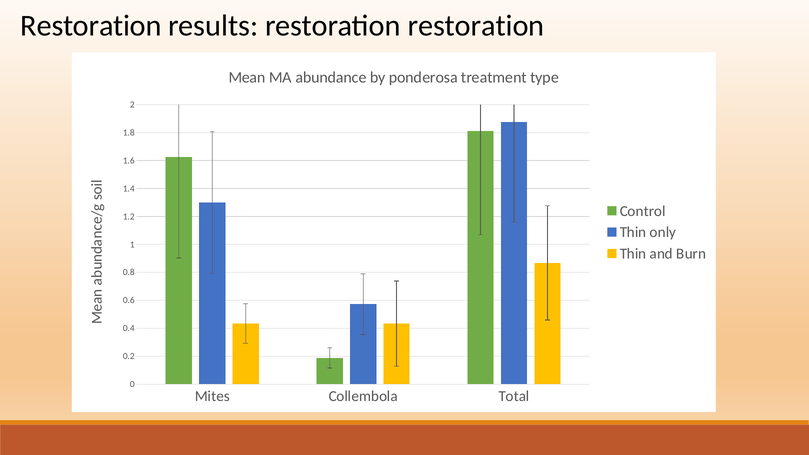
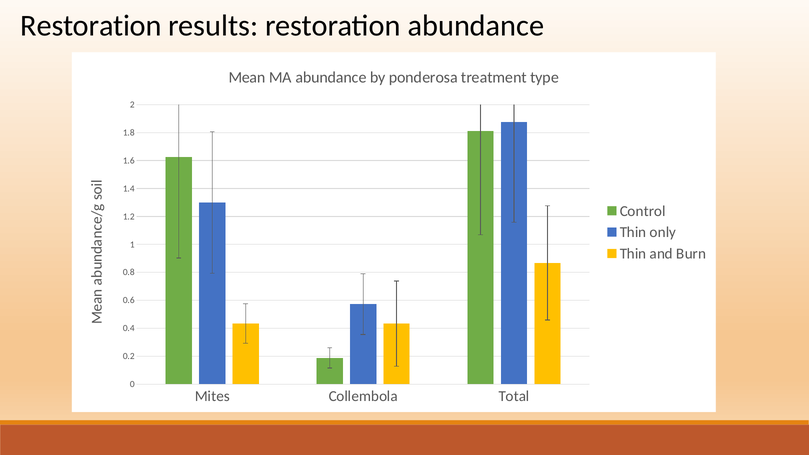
restoration restoration: restoration -> abundance
